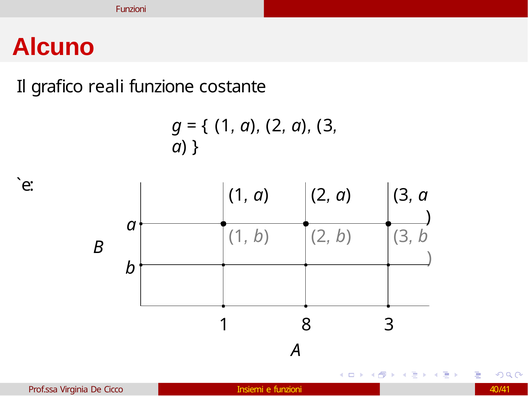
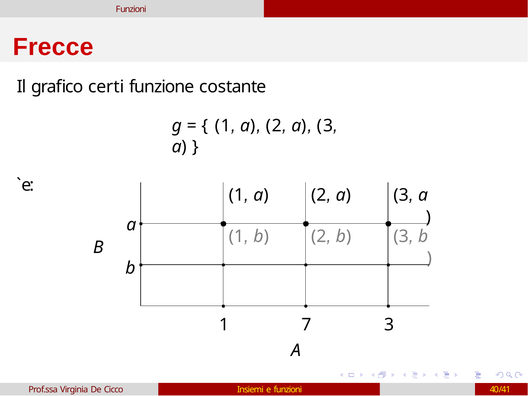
Alcuno: Alcuno -> Frecce
reali: reali -> certi
8: 8 -> 7
